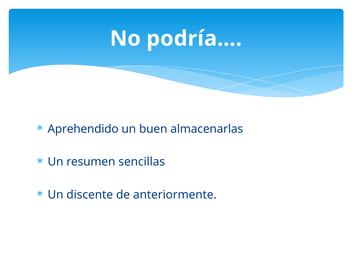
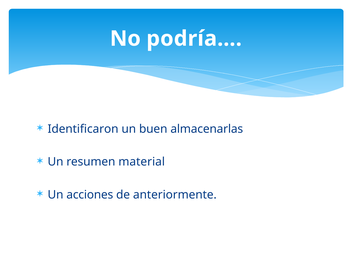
Aprehendido: Aprehendido -> Identificaron
sencillas: sencillas -> material
discente: discente -> acciones
